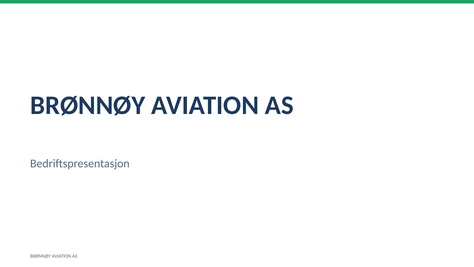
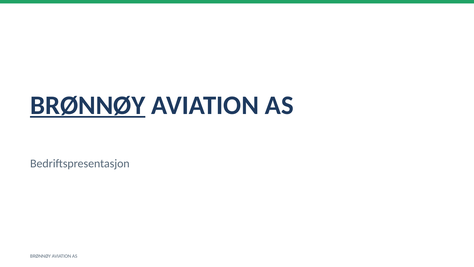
BRØNNØY at (88, 105) underline: none -> present
